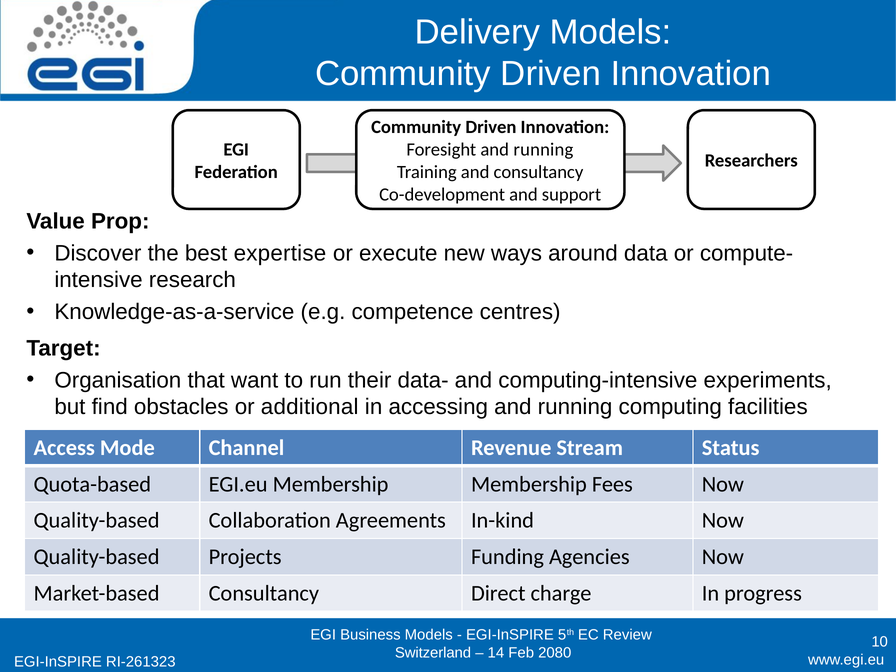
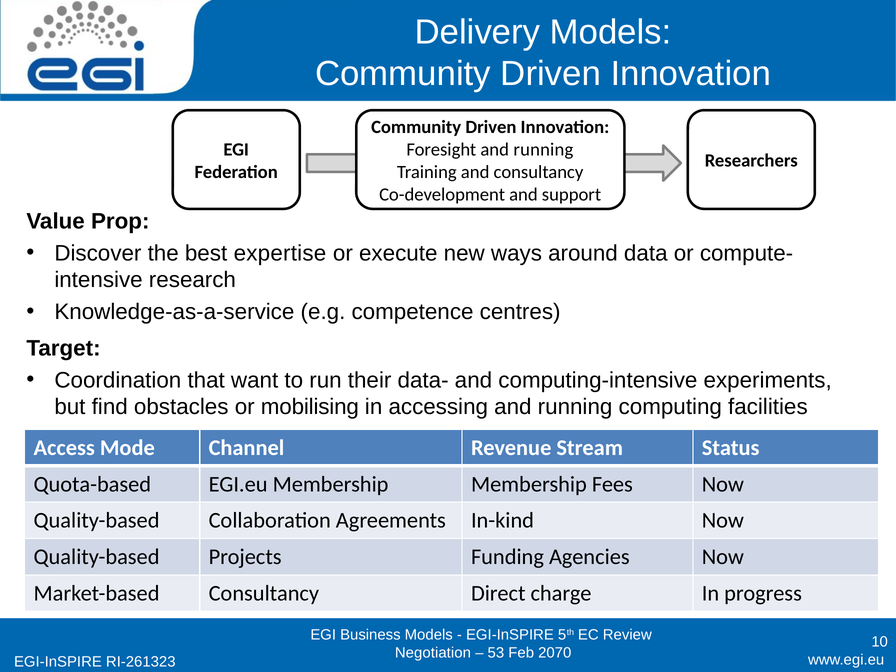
Organisation: Organisation -> Coordination
additional: additional -> mobilising
Switzerland: Switzerland -> Negotiation
14: 14 -> 53
2080: 2080 -> 2070
